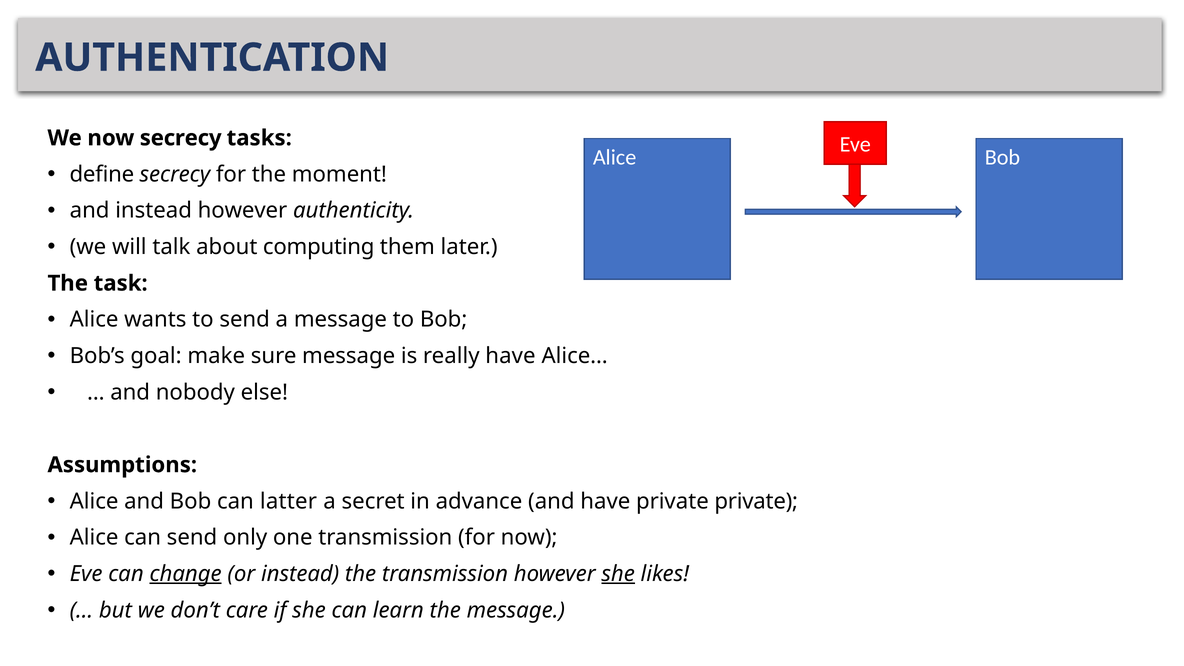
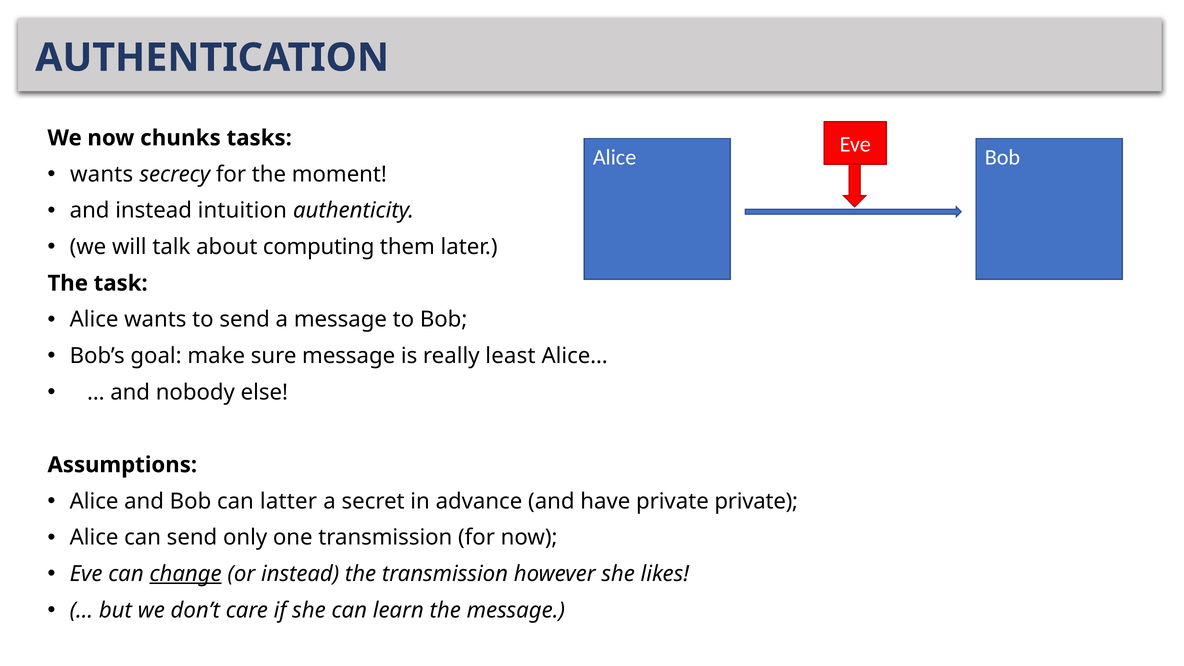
now secrecy: secrecy -> chunks
define at (102, 174): define -> wants
instead however: however -> intuition
really have: have -> least
she at (618, 574) underline: present -> none
